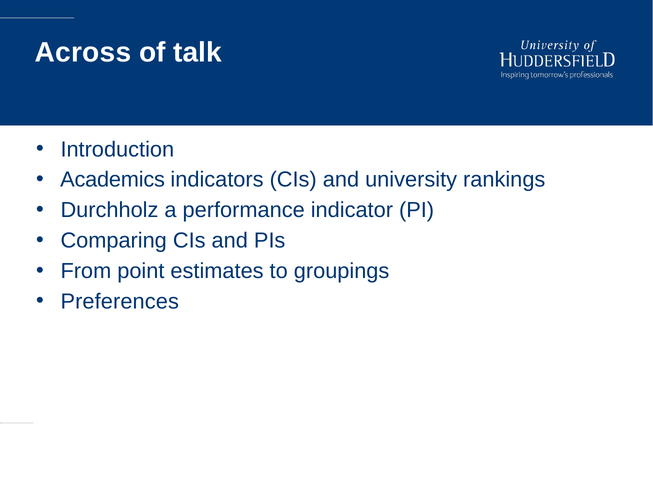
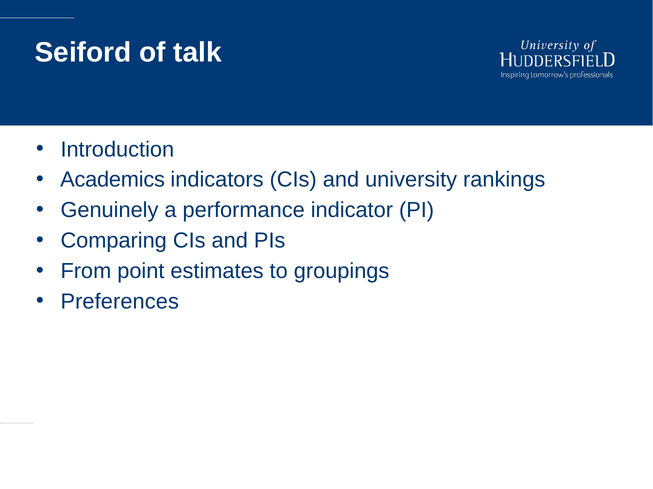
Across: Across -> Seiford
Durchholz: Durchholz -> Genuinely
